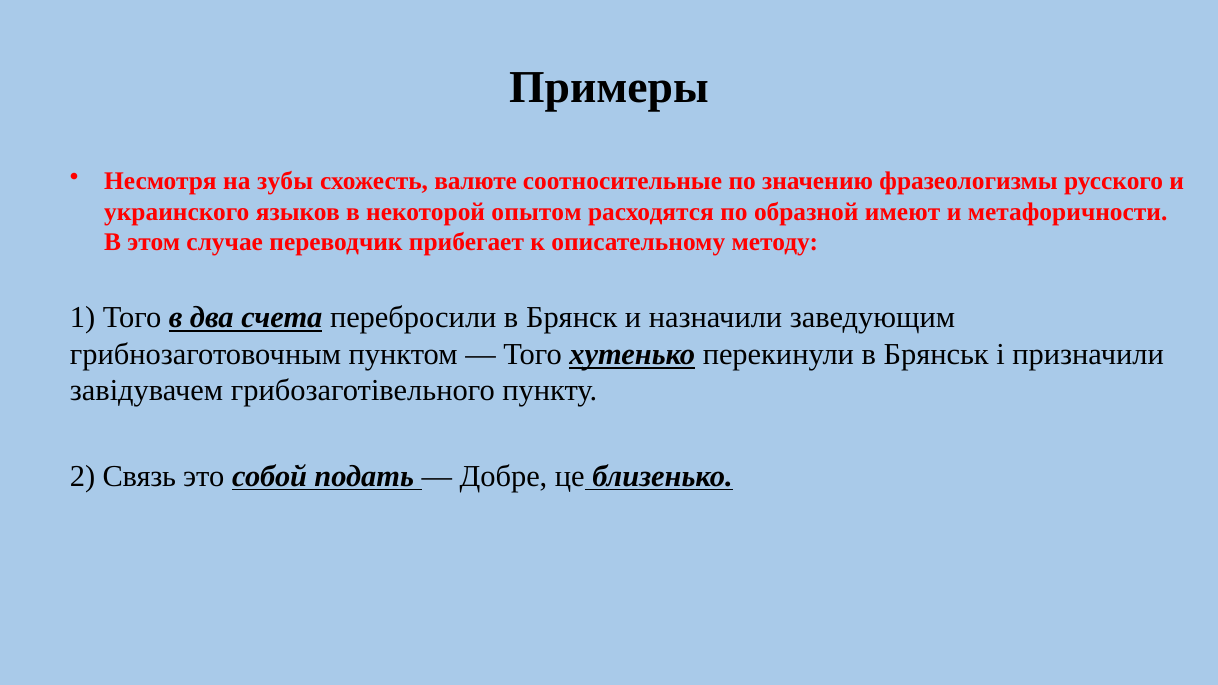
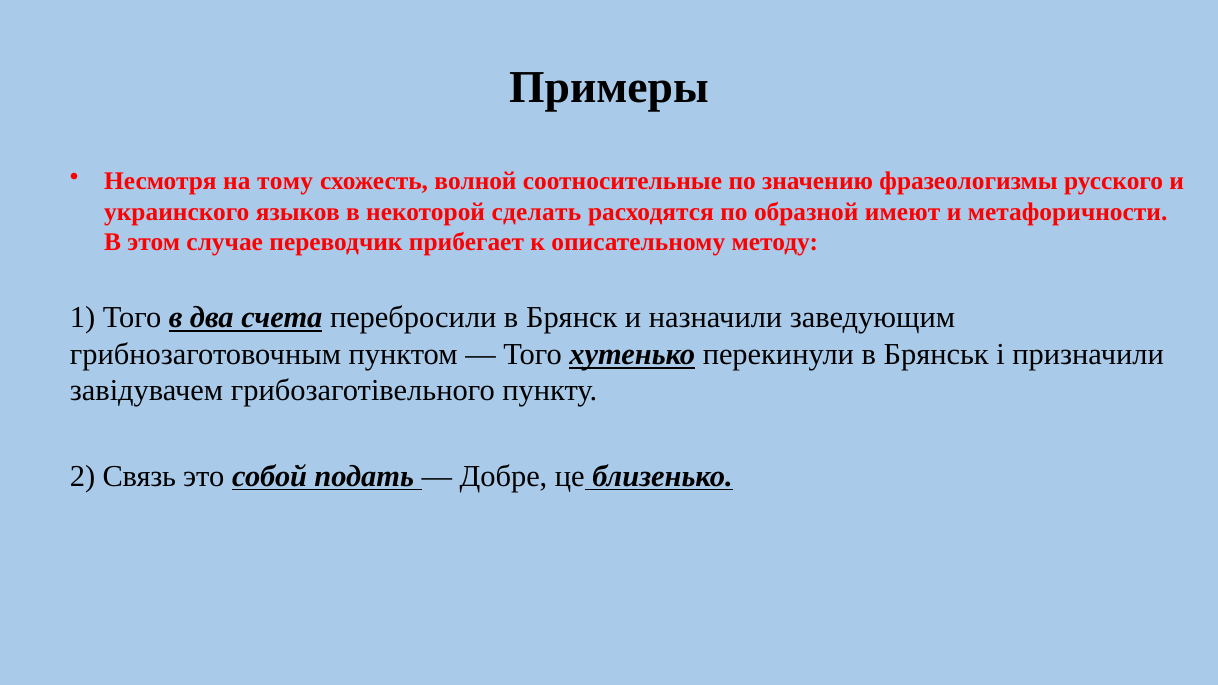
зубы: зубы -> тому
валюте: валюте -> волной
опытом: опытом -> сделать
